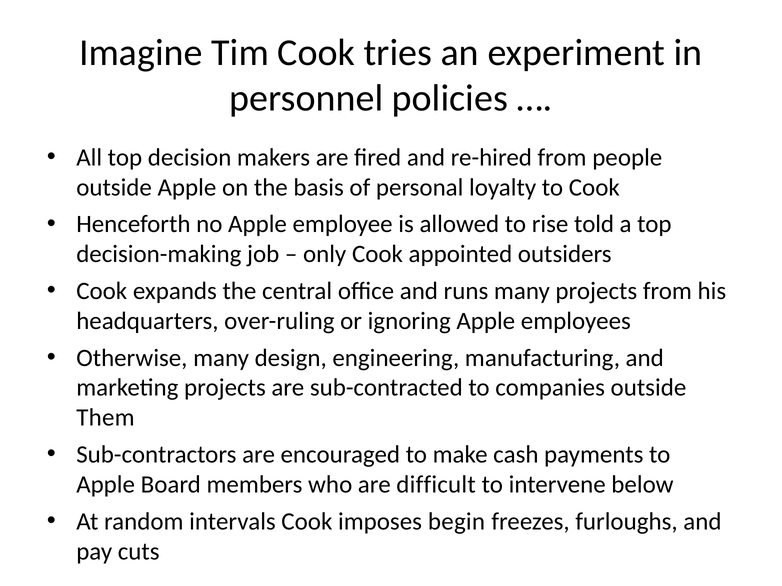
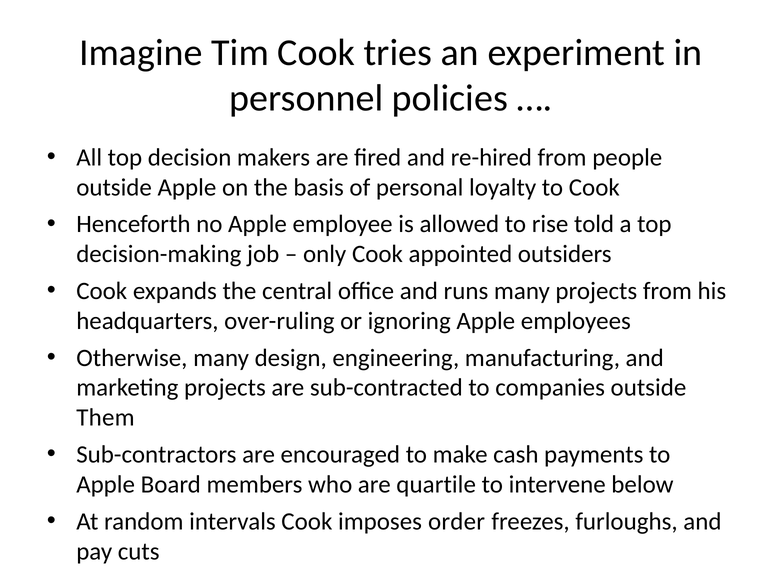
difficult: difficult -> quartile
begin: begin -> order
